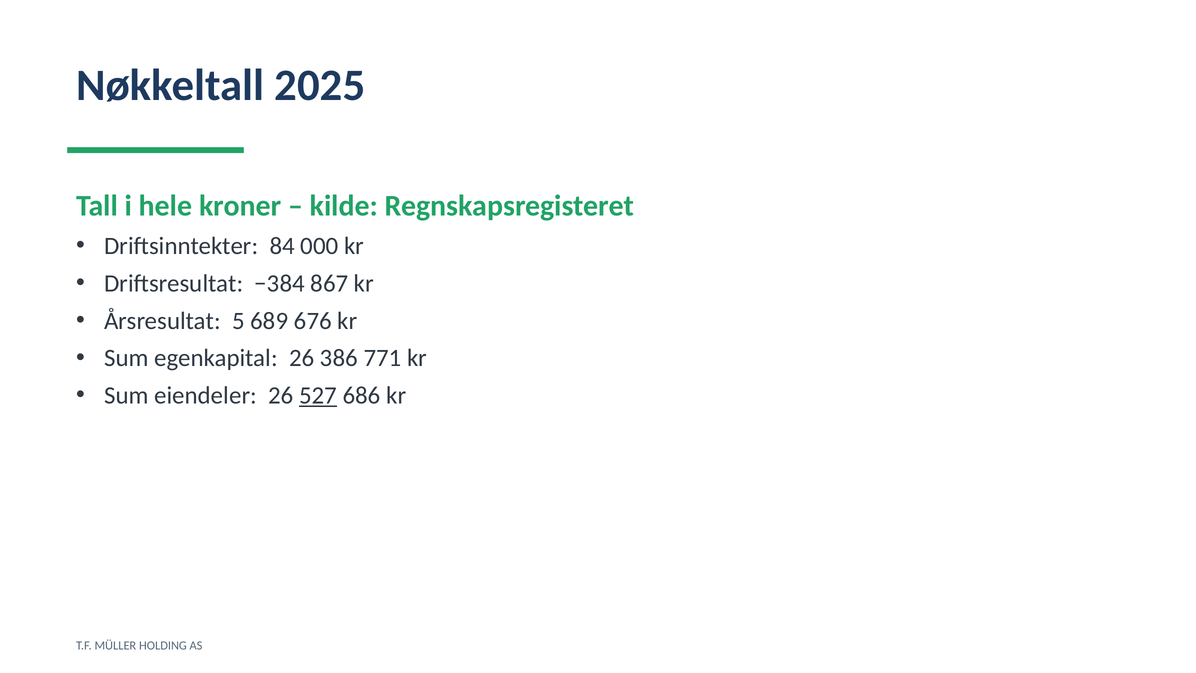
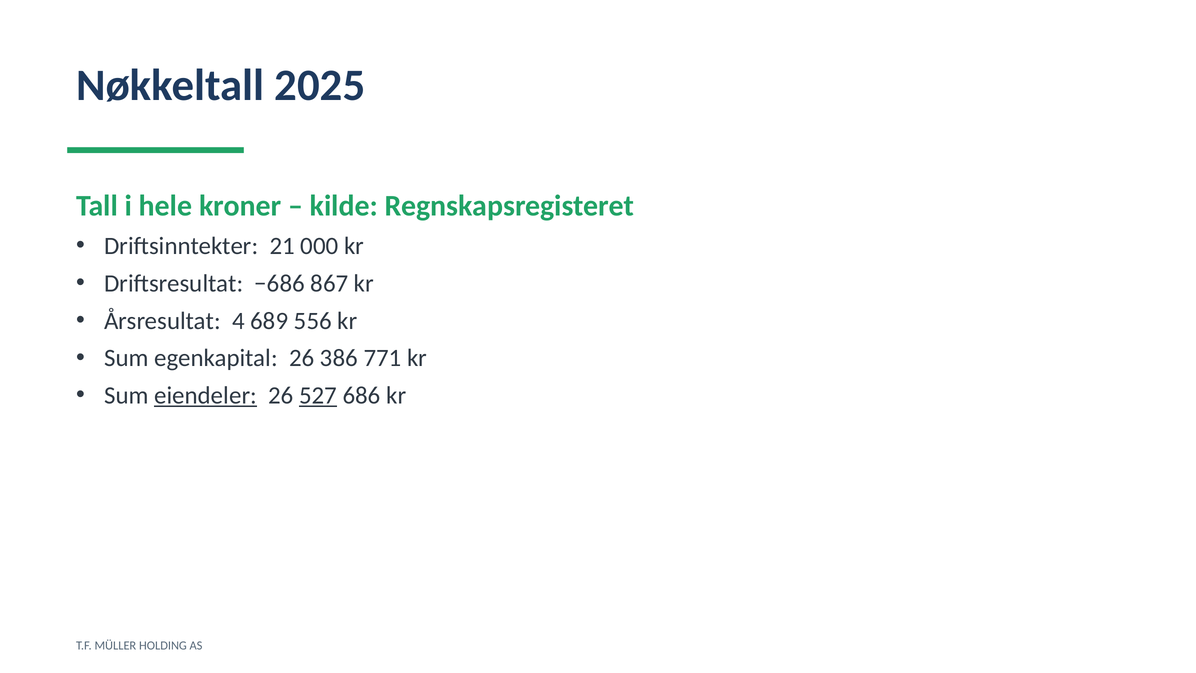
84: 84 -> 21
−384: −384 -> −686
5: 5 -> 4
676: 676 -> 556
eiendeler underline: none -> present
